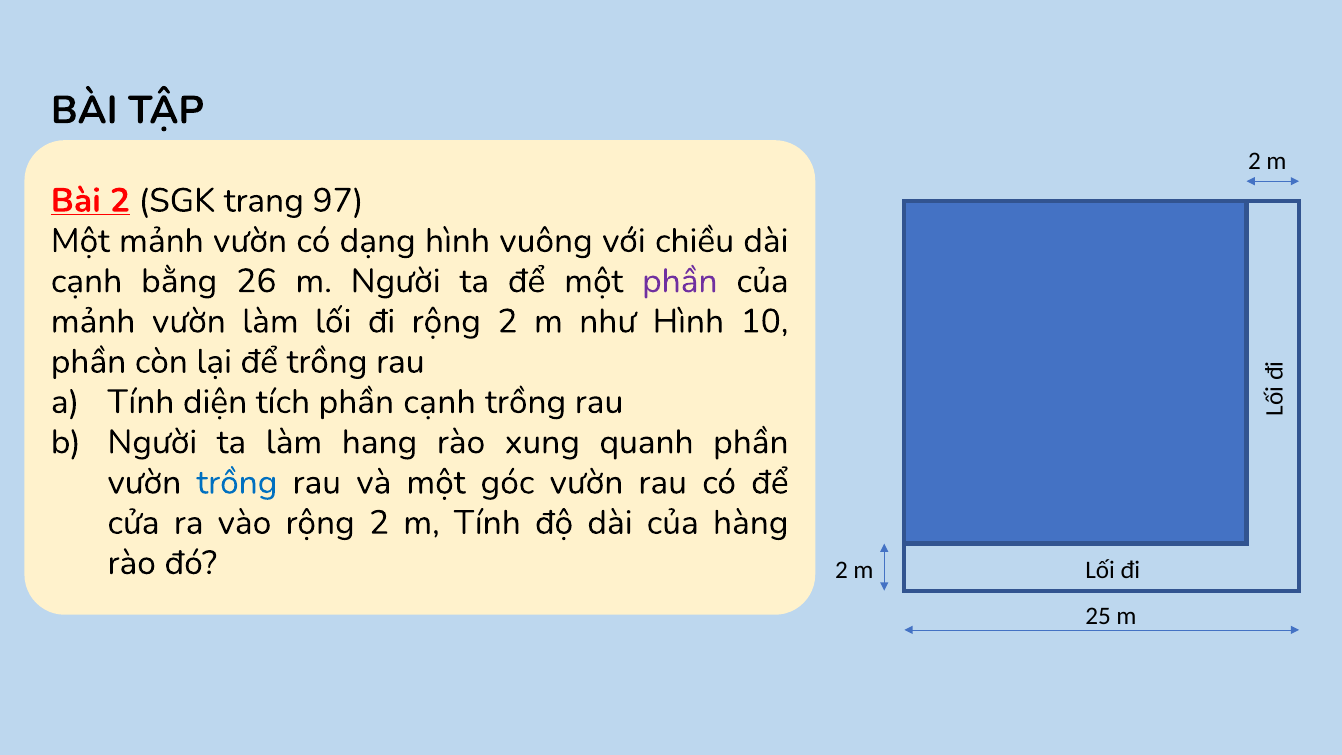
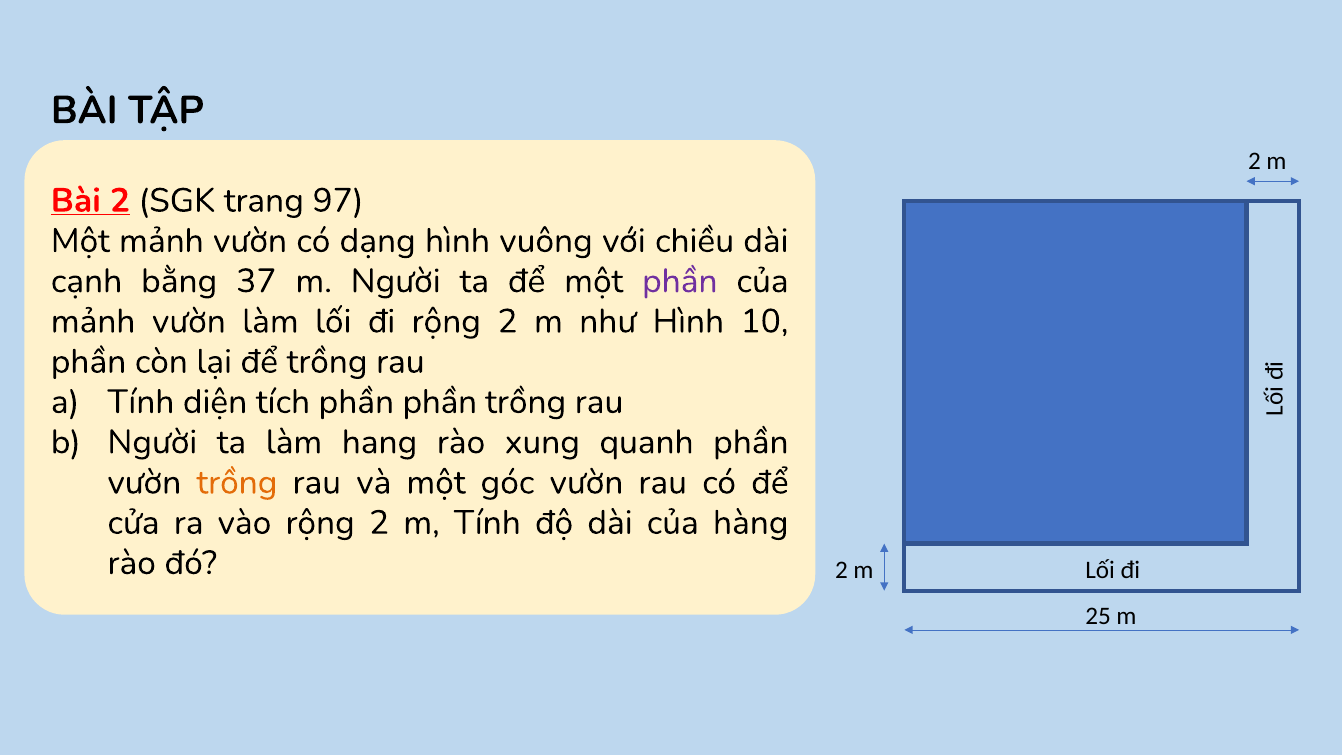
26: 26 -> 37
phần cạnh: cạnh -> phần
trồng at (237, 482) colour: blue -> orange
